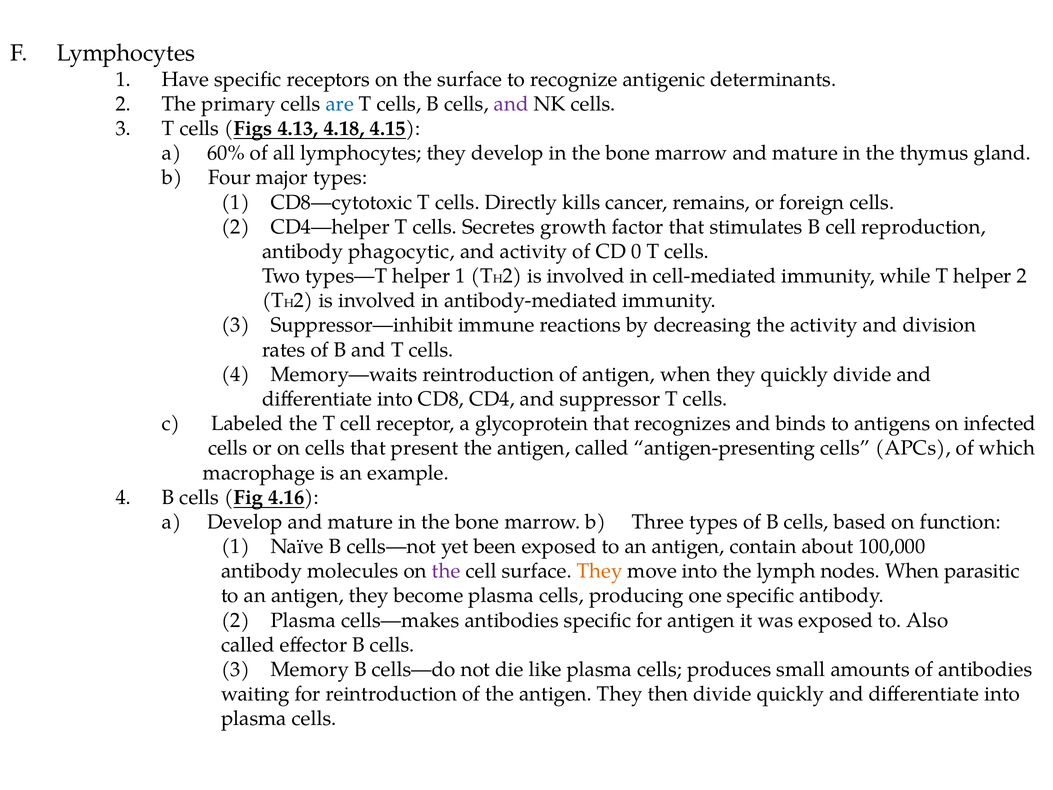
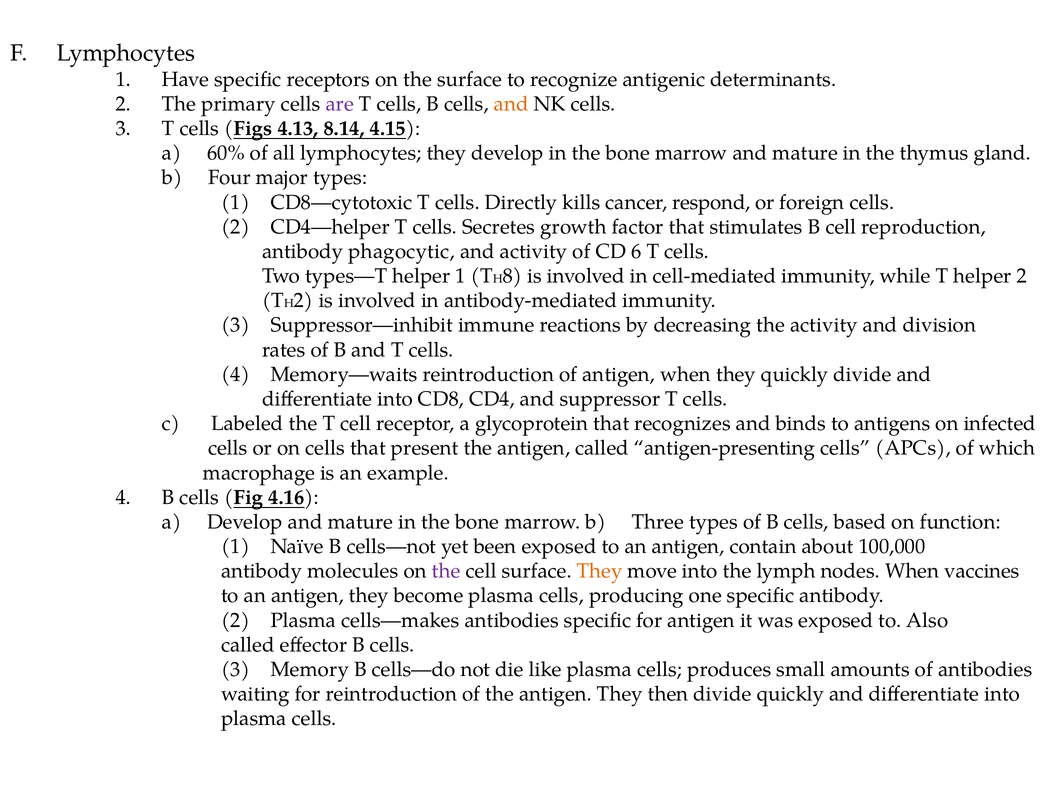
are colour: blue -> purple
and at (511, 104) colour: purple -> orange
4.18: 4.18 -> 8.14
remains: remains -> respond
0: 0 -> 6
2 at (512, 276): 2 -> 8
parasitic: parasitic -> vaccines
